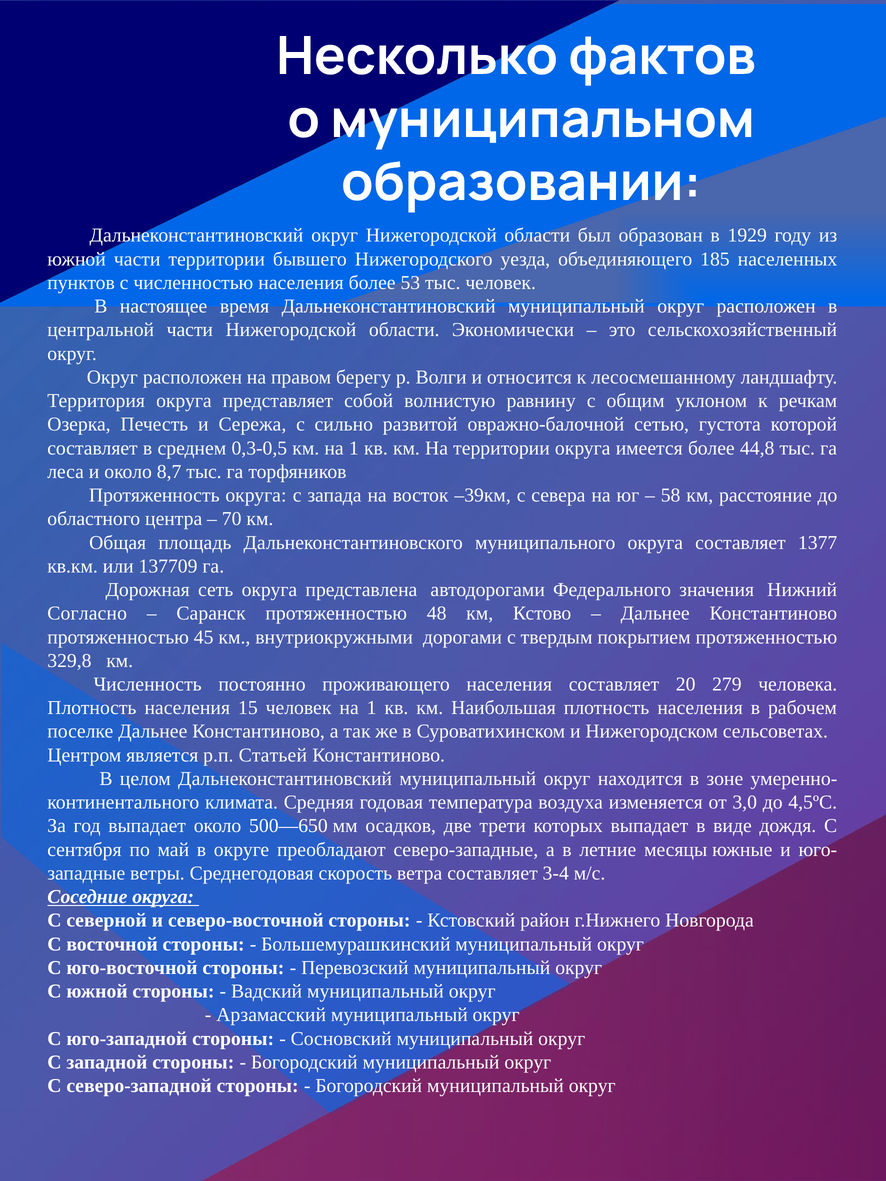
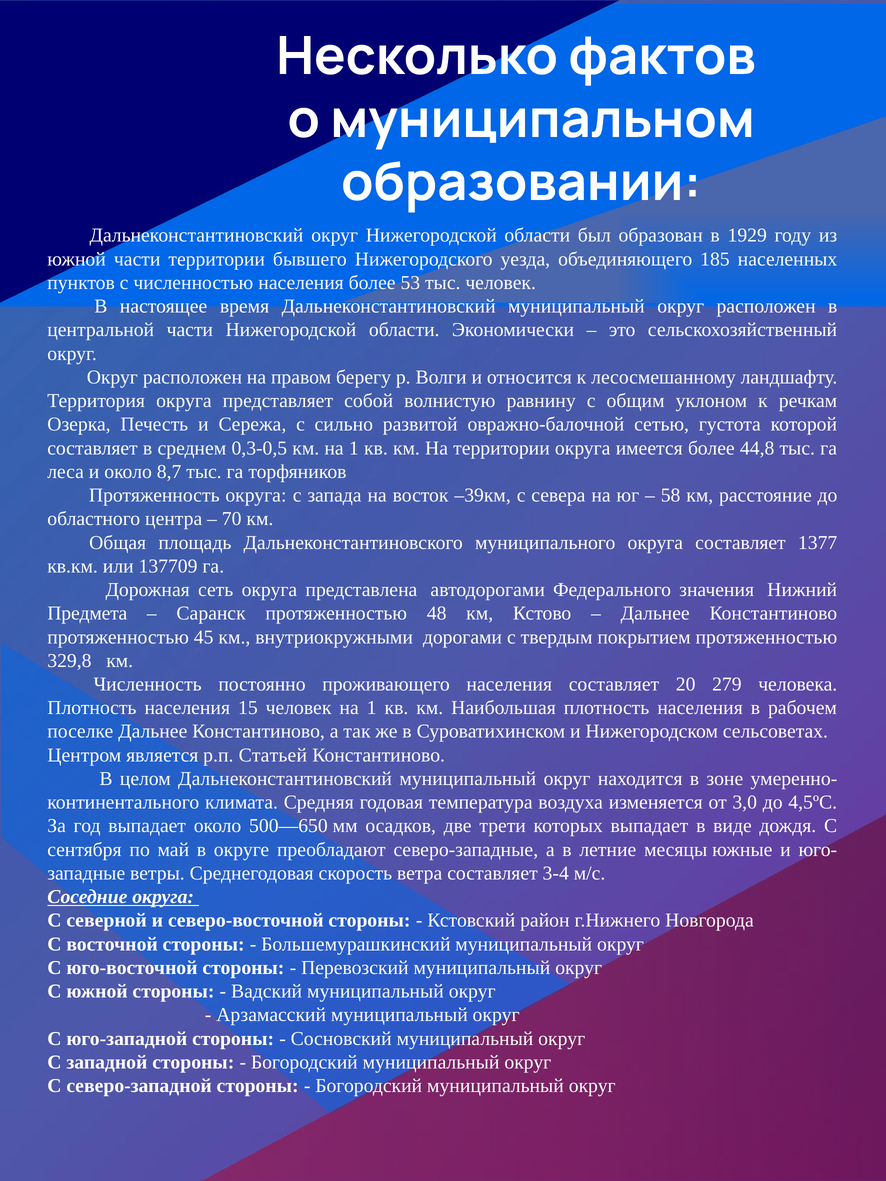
Согласно: Согласно -> Предмета
